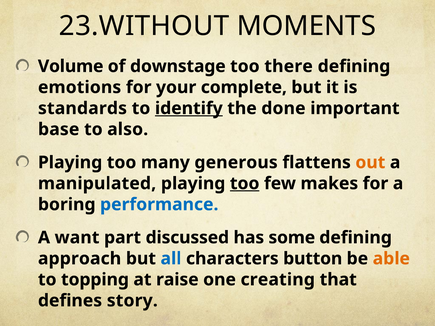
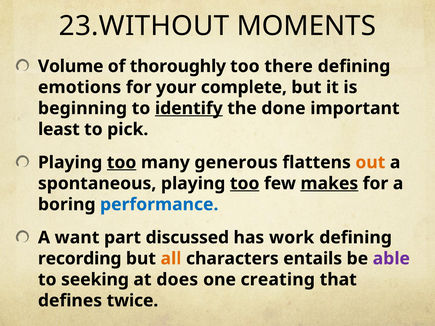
downstage: downstage -> thoroughly
standards: standards -> beginning
base: base -> least
also: also -> pick
too at (122, 163) underline: none -> present
manipulated: manipulated -> spontaneous
makes underline: none -> present
some: some -> work
approach: approach -> recording
all colour: blue -> orange
button: button -> entails
able colour: orange -> purple
topping: topping -> seeking
raise: raise -> does
story: story -> twice
